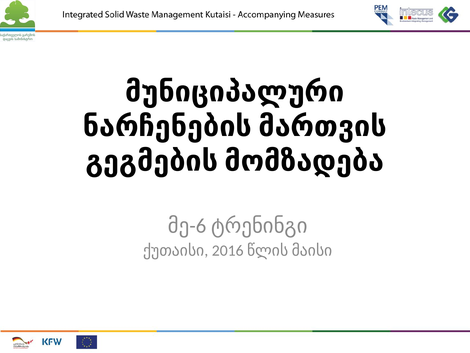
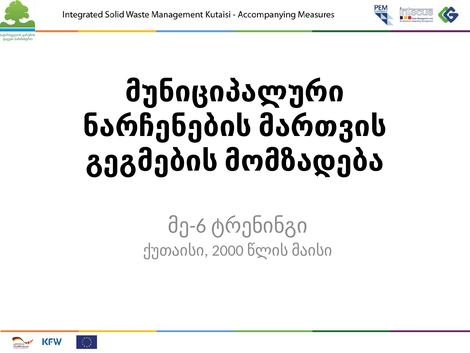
2016: 2016 -> 2000
